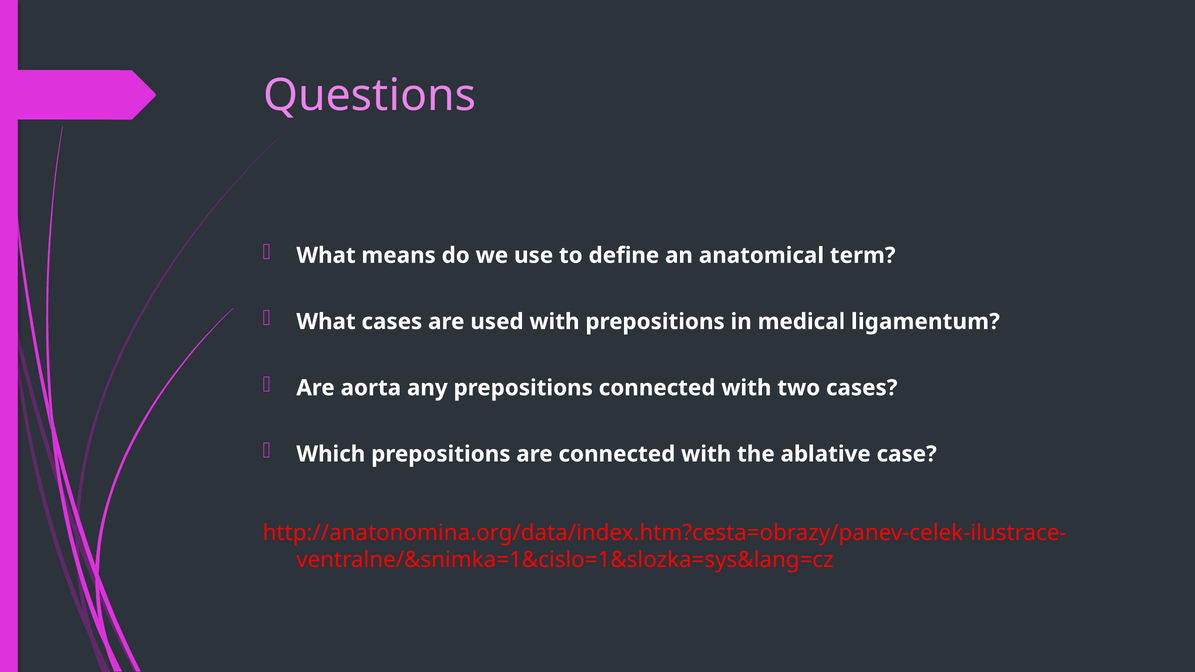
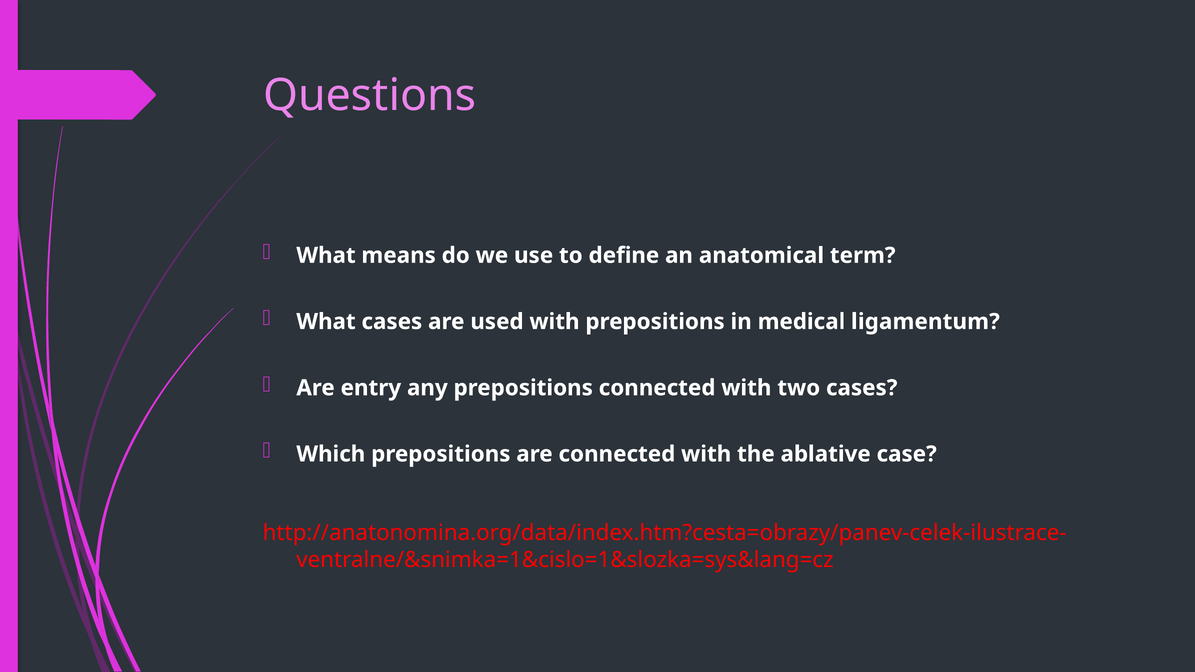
aorta: aorta -> entry
